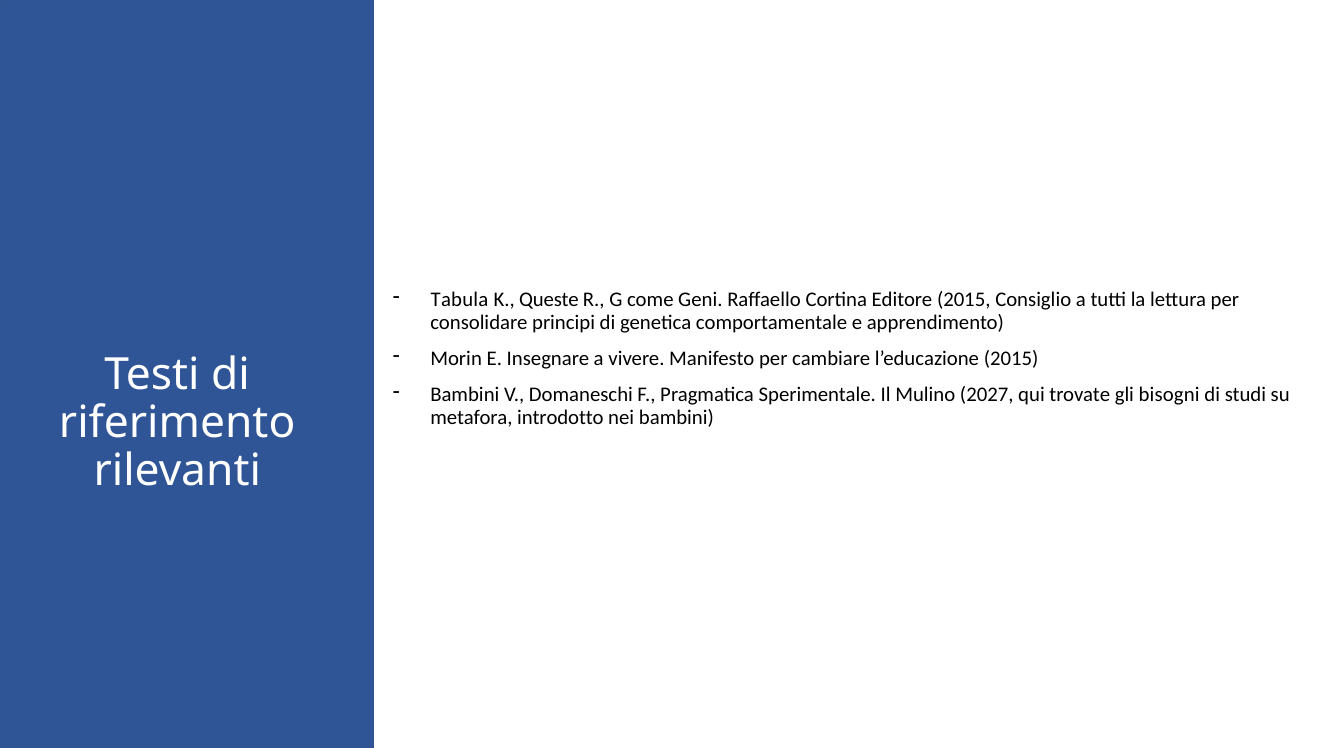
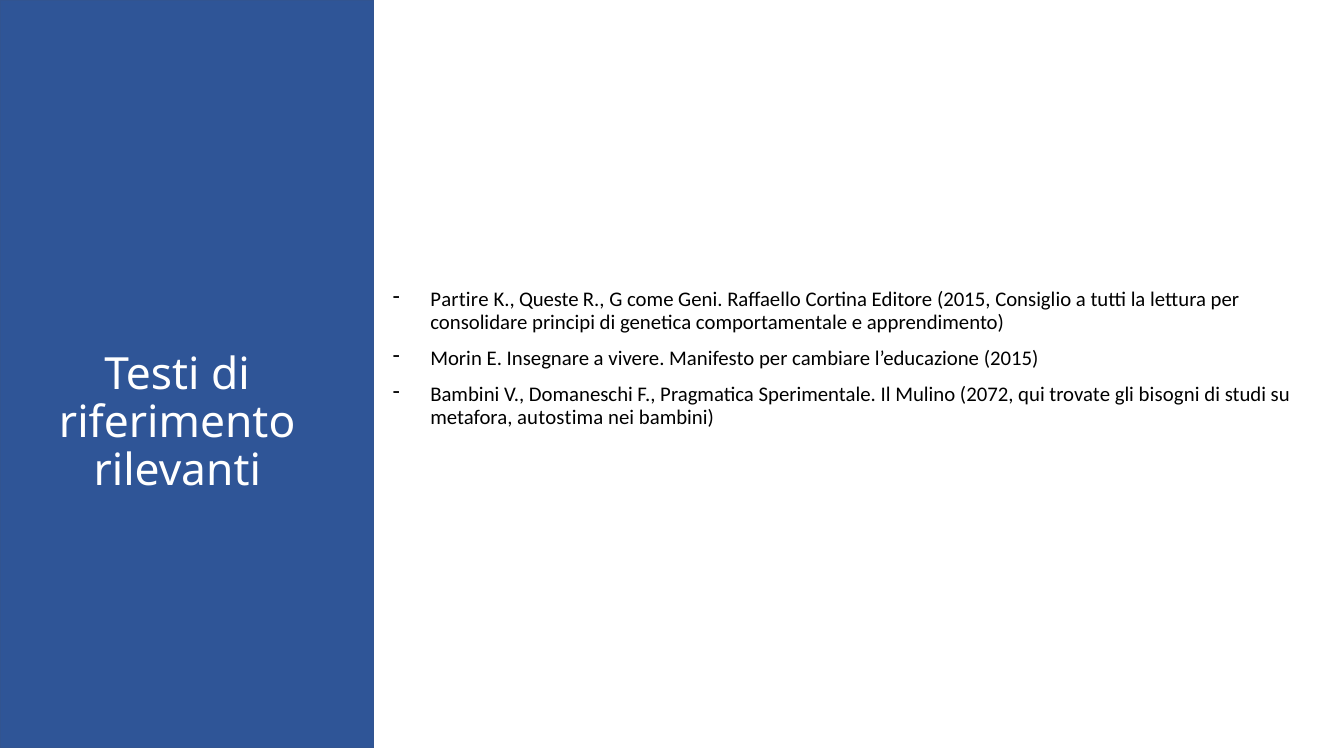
Tabula: Tabula -> Partire
2027: 2027 -> 2072
introdotto: introdotto -> autostima
